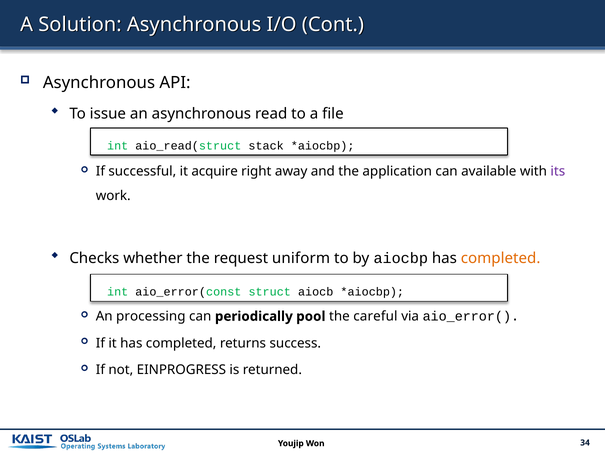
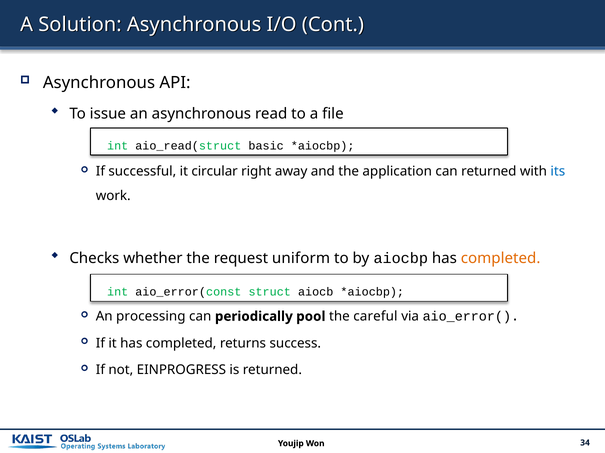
stack: stack -> basic
acquire: acquire -> circular
can available: available -> returned
its colour: purple -> blue
